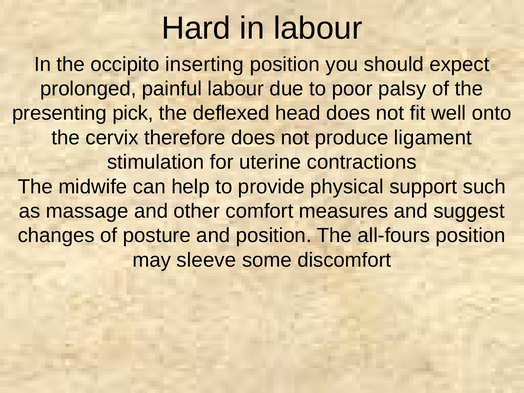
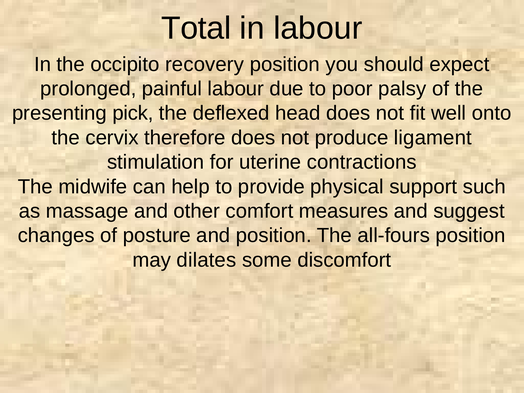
Hard: Hard -> Total
inserting: inserting -> recovery
sleeve: sleeve -> dilates
